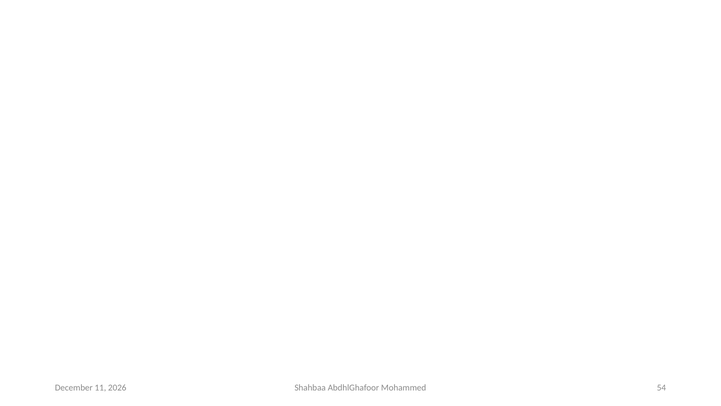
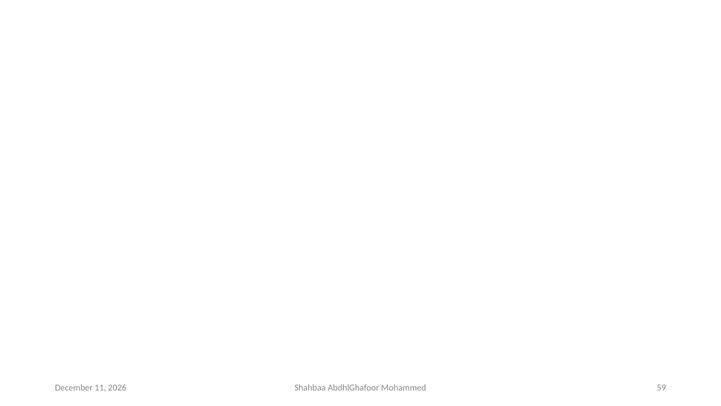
54: 54 -> 59
